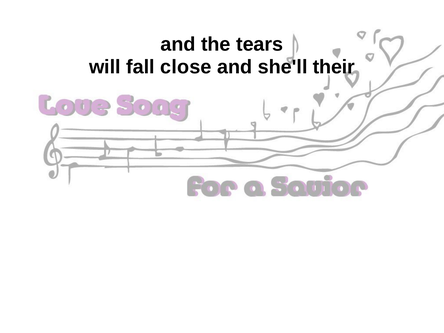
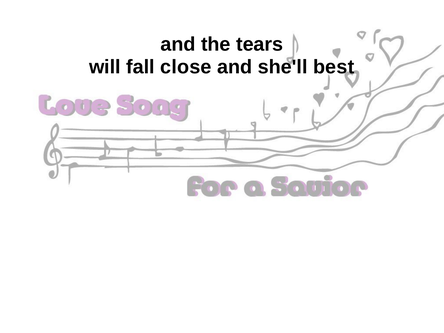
their: their -> best
